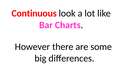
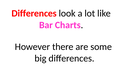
Continuous at (34, 13): Continuous -> Differences
